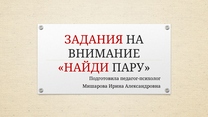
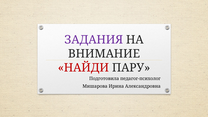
ЗАДАНИЯ colour: red -> purple
